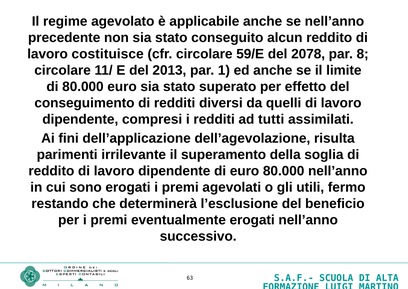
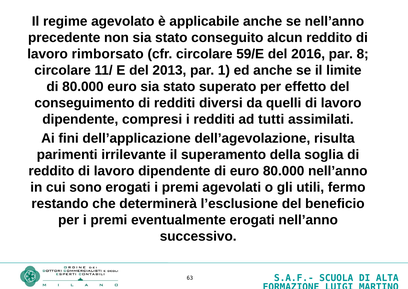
costituisce: costituisce -> rimborsato
2078: 2078 -> 2016
